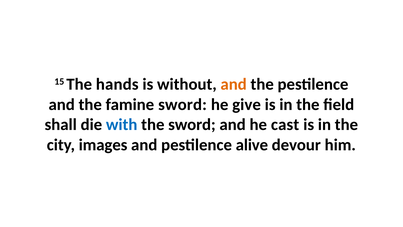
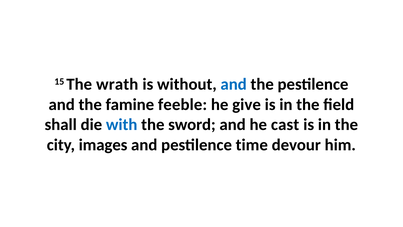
hands: hands -> wrath
and at (234, 84) colour: orange -> blue
famine sword: sword -> feeble
alive: alive -> time
